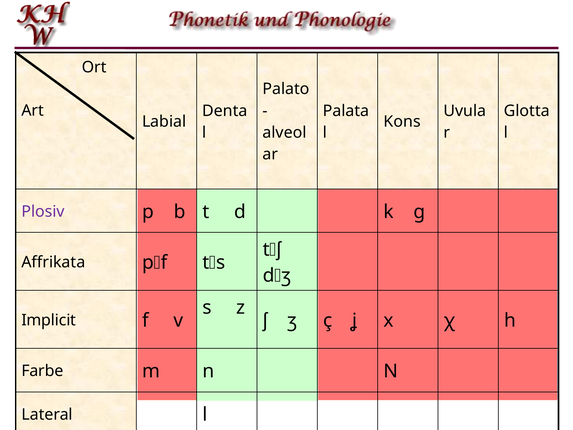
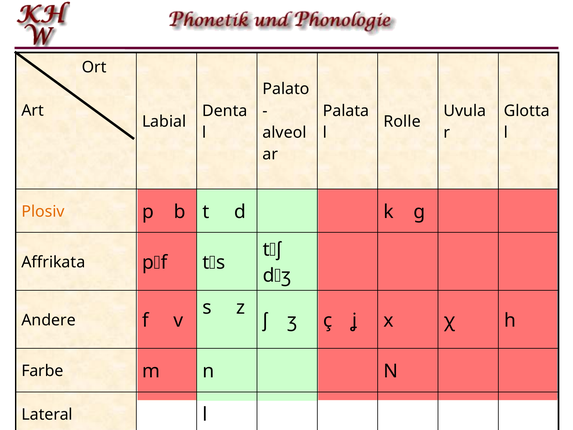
Kons: Kons -> Rolle
Plosiv colour: purple -> orange
Implicit: Implicit -> Andere
